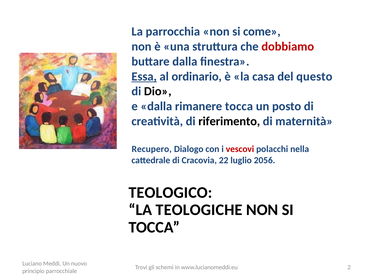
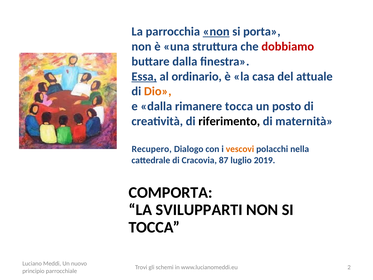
non at (216, 32) underline: none -> present
come: come -> porta
questo: questo -> attuale
Dio colour: black -> orange
vescovi colour: red -> orange
22: 22 -> 87
2056: 2056 -> 2019
TEOLOGICO: TEOLOGICO -> COMPORTA
TEOLOGICHE: TEOLOGICHE -> SVILUPPARTI
